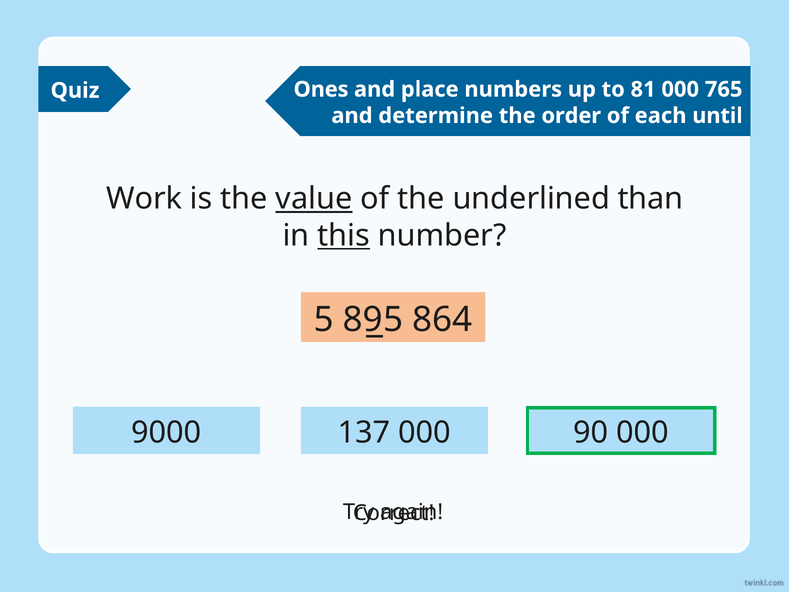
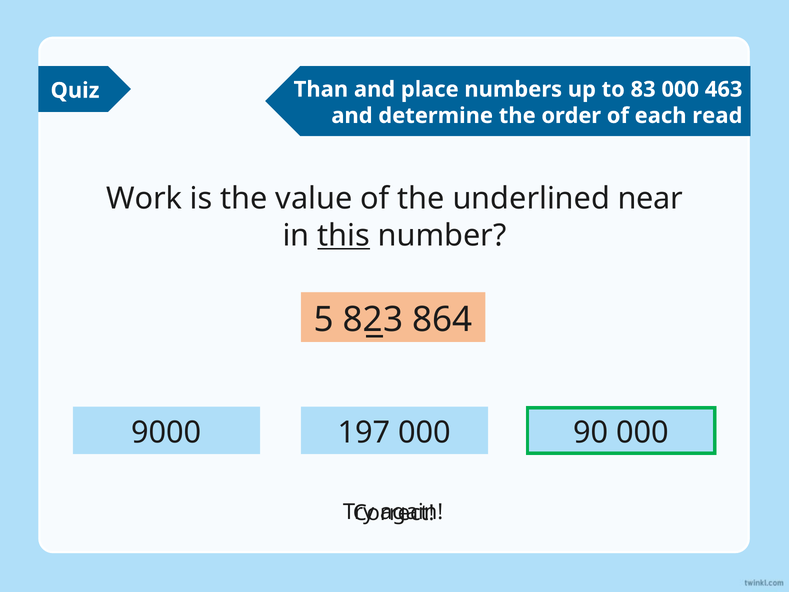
Ones: Ones -> Than
81: 81 -> 83
765: 765 -> 463
until: until -> read
value underline: present -> none
than: than -> near
895: 895 -> 823
137: 137 -> 197
